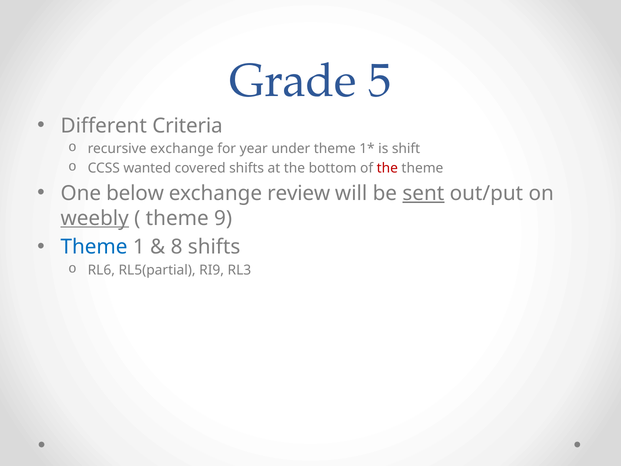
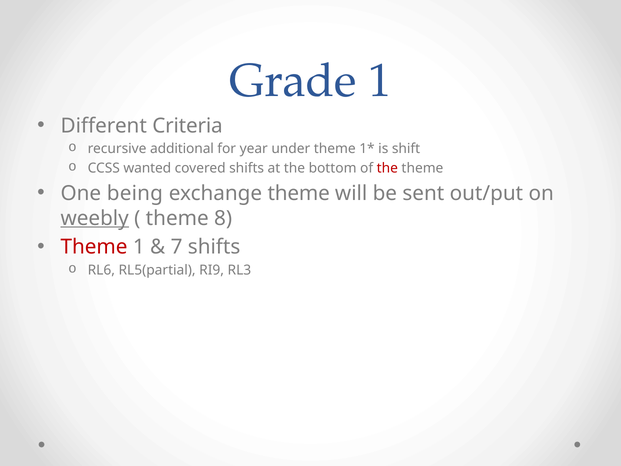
Grade 5: 5 -> 1
recursive exchange: exchange -> additional
below: below -> being
exchange review: review -> theme
sent underline: present -> none
9: 9 -> 8
Theme at (94, 247) colour: blue -> red
8: 8 -> 7
